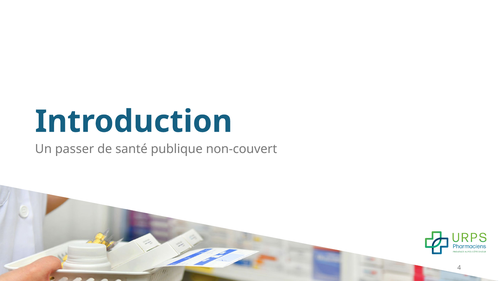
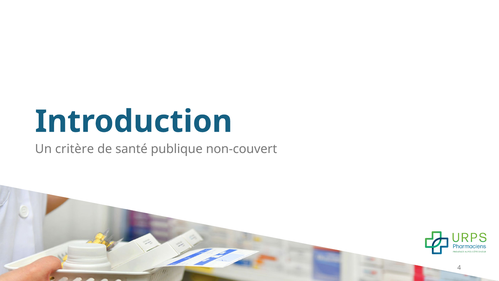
passer: passer -> critère
